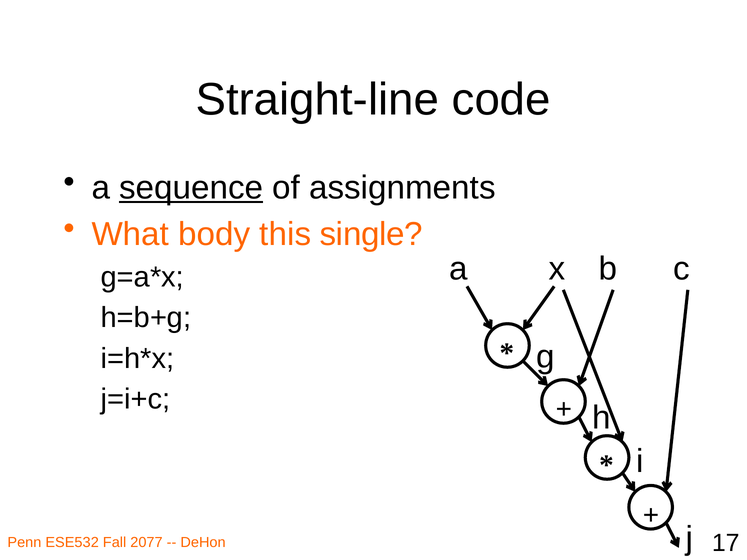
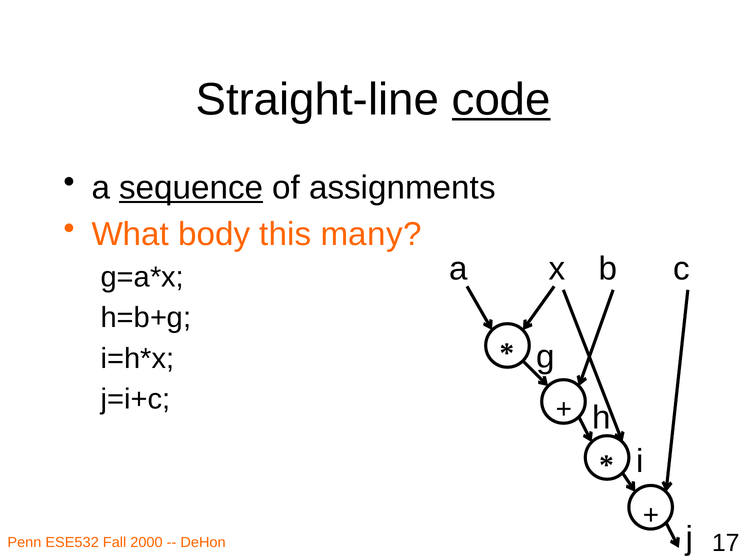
code underline: none -> present
single: single -> many
2077: 2077 -> 2000
